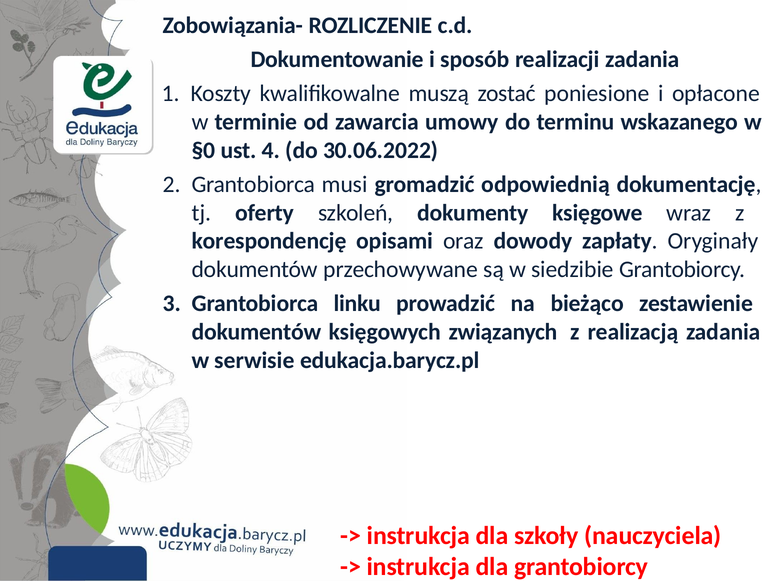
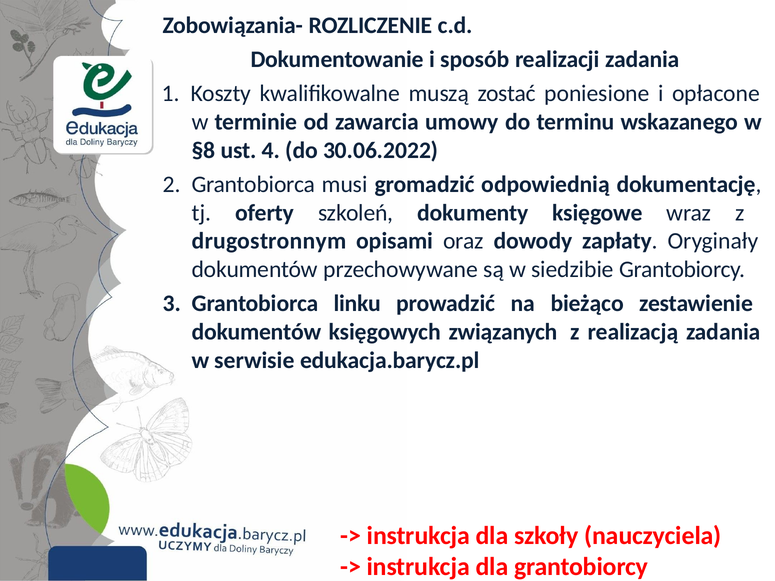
§0: §0 -> §8
korespondencję: korespondencję -> drugostronnym
